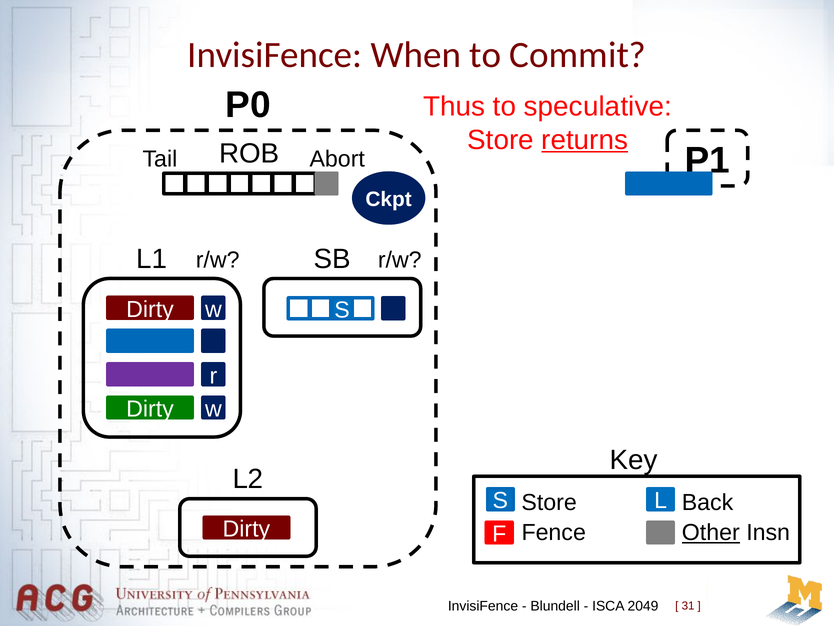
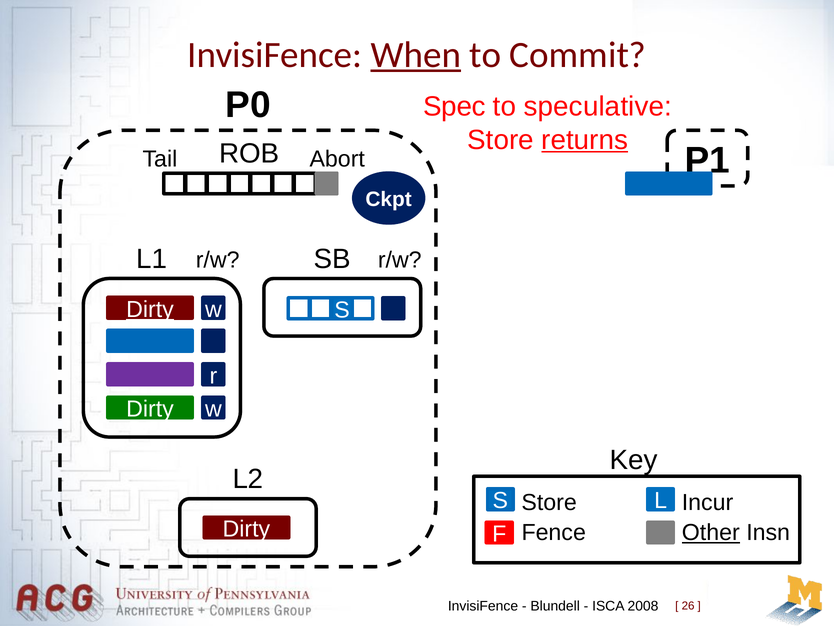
When underline: none -> present
Thus: Thus -> Spec
Dirty at (150, 309) underline: none -> present
Back: Back -> Incur
2049: 2049 -> 2008
31: 31 -> 26
